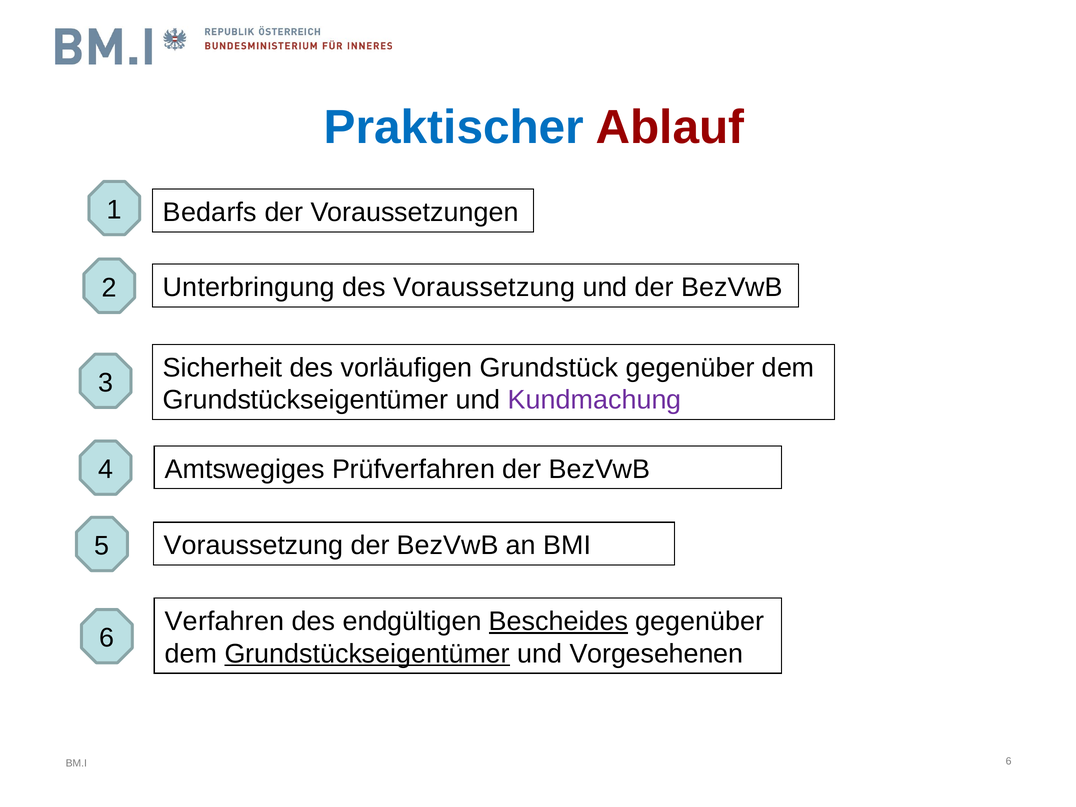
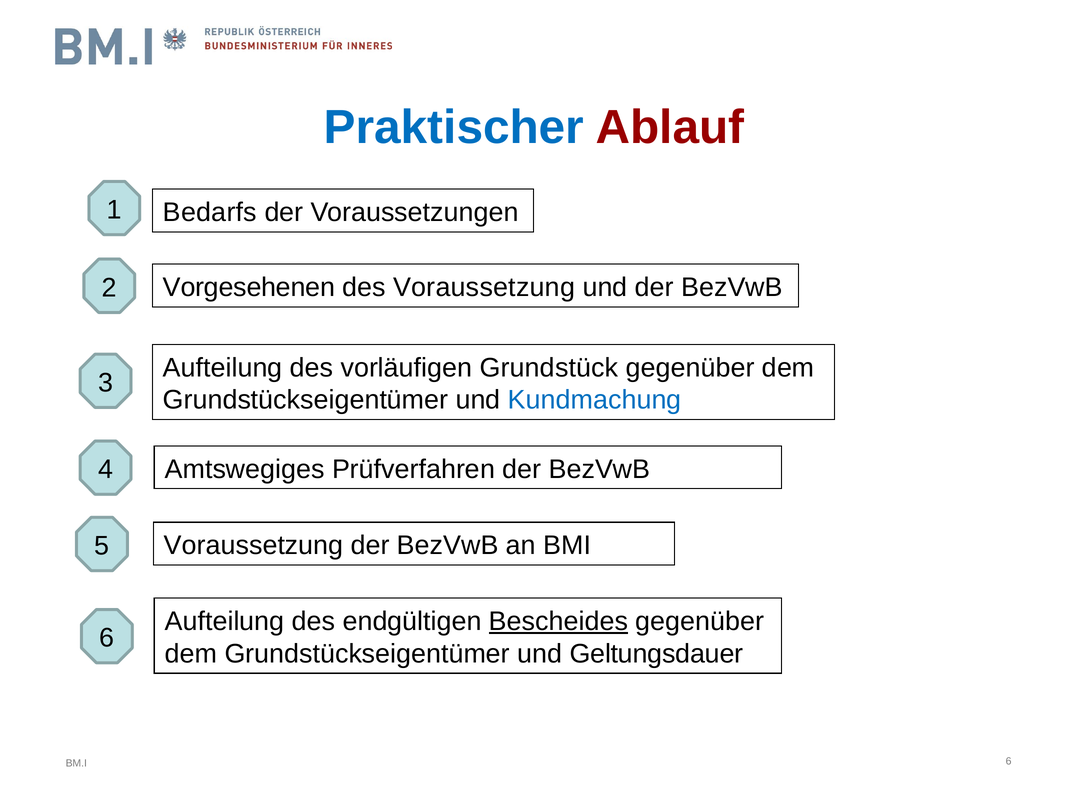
Unterbringung: Unterbringung -> Vorgesehenen
Sicherheit at (223, 368): Sicherheit -> Aufteilung
Kundmachung colour: purple -> blue
Verfahren at (225, 621): Verfahren -> Aufteilung
Grundstückseigentümer at (367, 654) underline: present -> none
Vorgesehenen: Vorgesehenen -> Geltungsdauer
